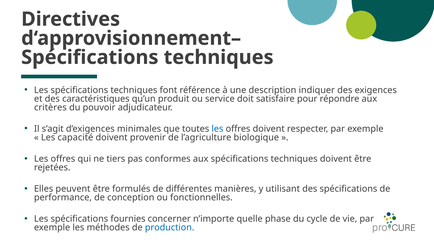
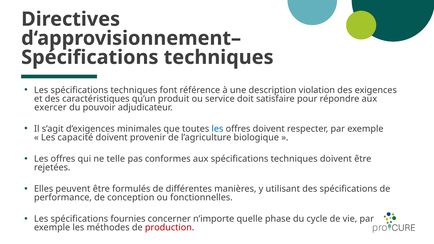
indiquer: indiquer -> violation
critères: critères -> exercer
tiers: tiers -> telle
production colour: blue -> red
